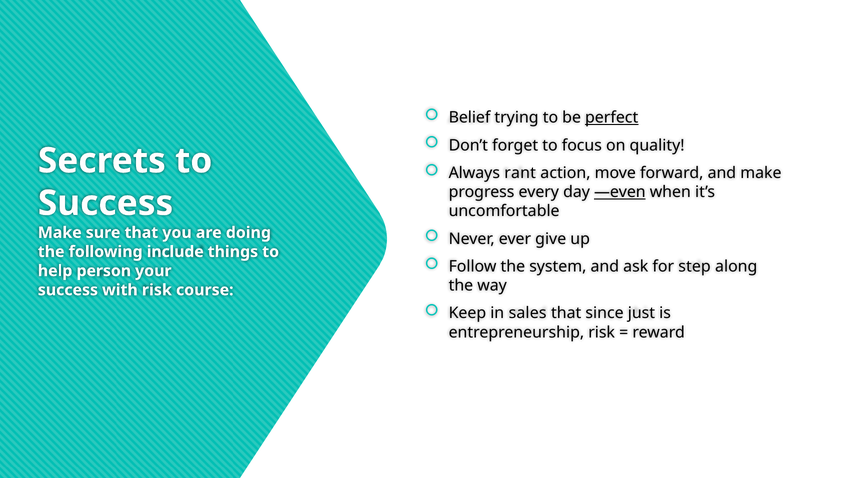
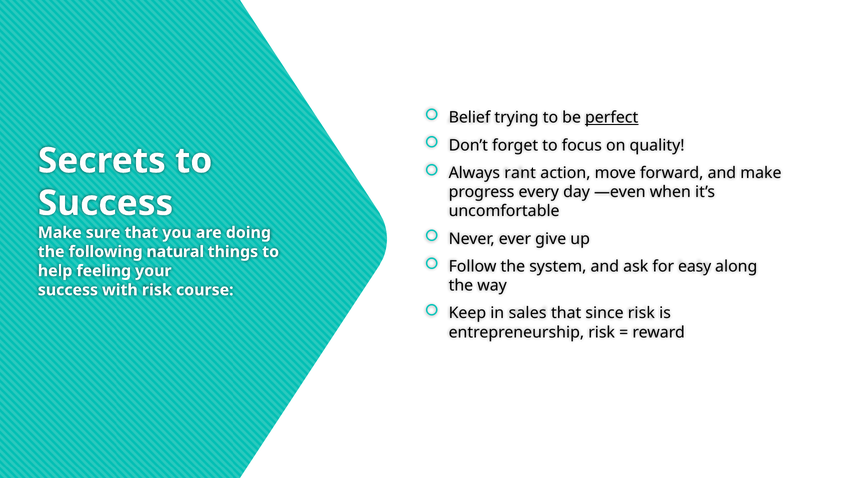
—even underline: present -> none
include: include -> natural
step: step -> easy
person: person -> feeling
since just: just -> risk
